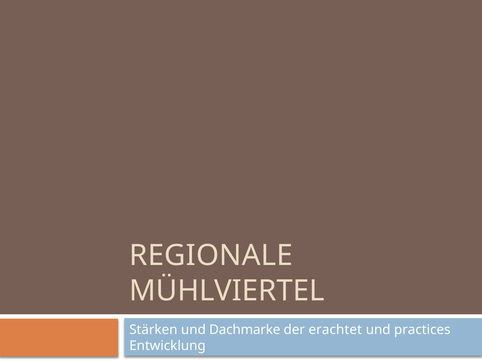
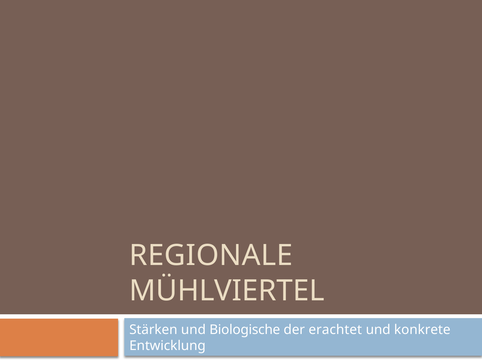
Dachmarke: Dachmarke -> Biologische
practices: practices -> konkrete
